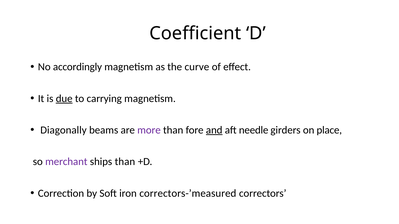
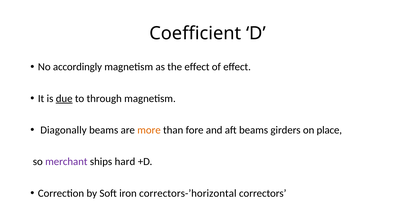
the curve: curve -> effect
carrying: carrying -> through
more colour: purple -> orange
and underline: present -> none
aft needle: needle -> beams
ships than: than -> hard
correctors-’measured: correctors-’measured -> correctors-’horizontal
